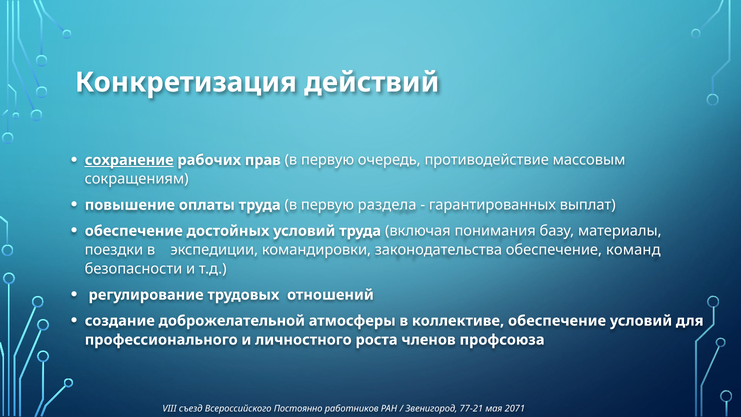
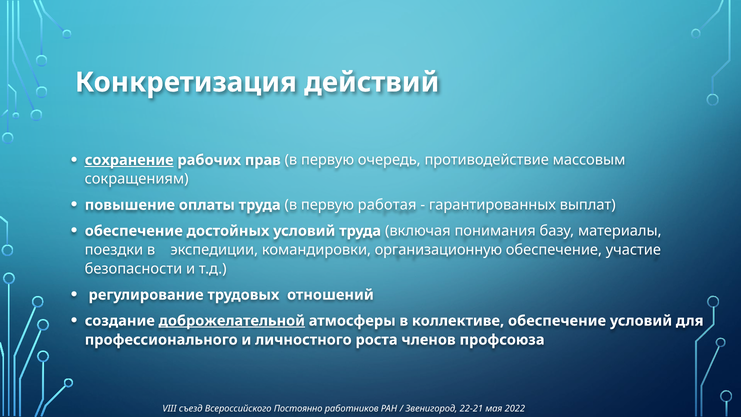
раздела: раздела -> работая
законодательства: законодательства -> организационную
команд: команд -> участие
доброжелательной underline: none -> present
77-21: 77-21 -> 22-21
2071: 2071 -> 2022
